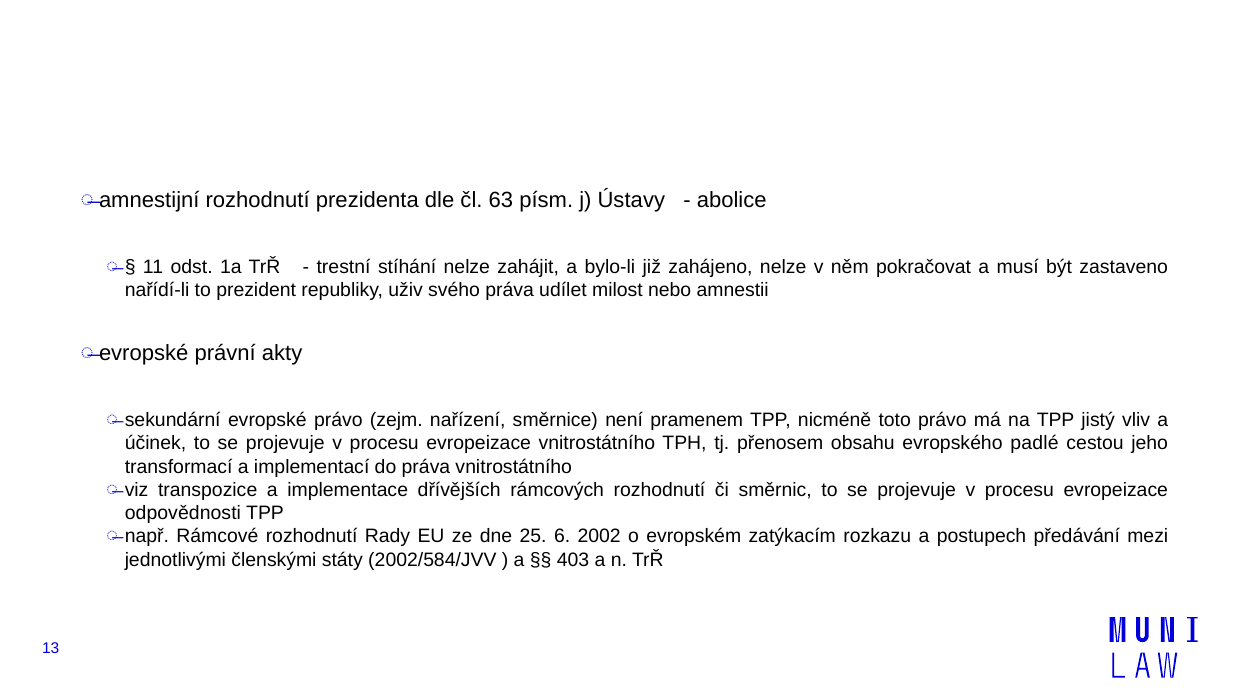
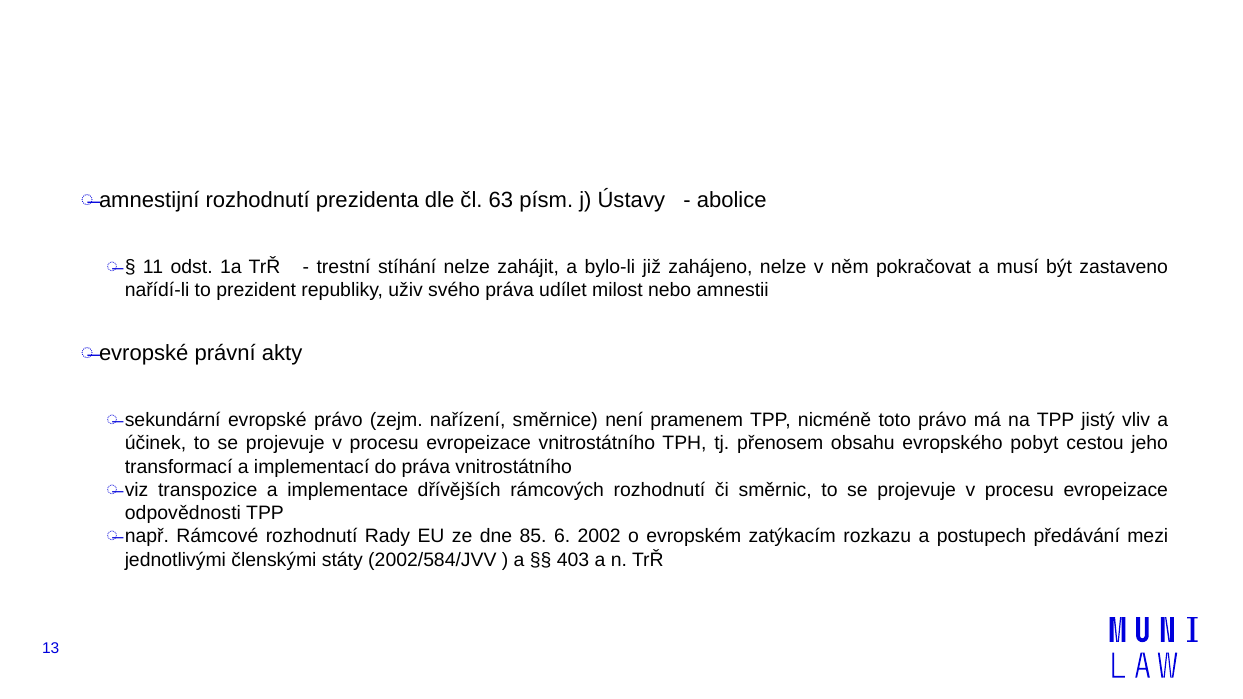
padlé: padlé -> pobyt
25: 25 -> 85
